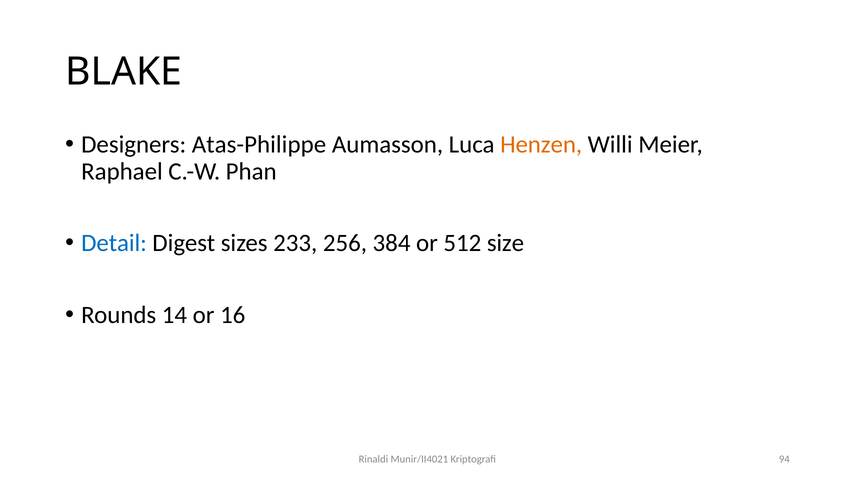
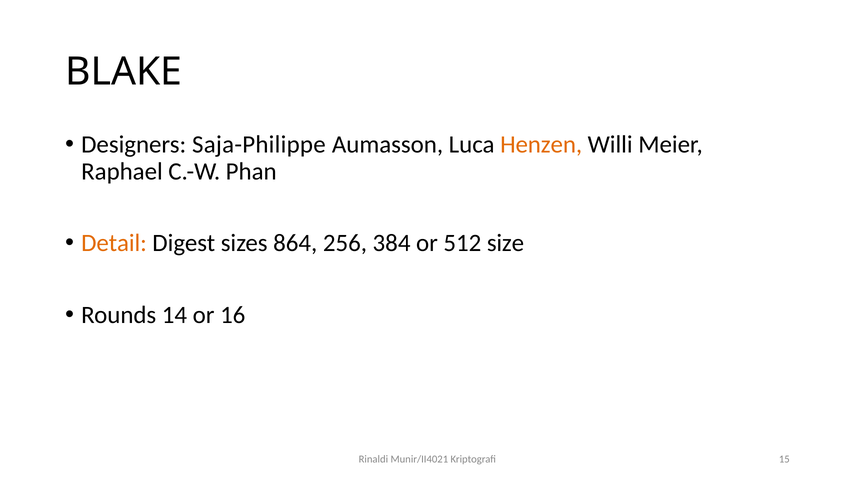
Atas-Philippe: Atas-Philippe -> Saja-Philippe
Detail colour: blue -> orange
233: 233 -> 864
94: 94 -> 15
